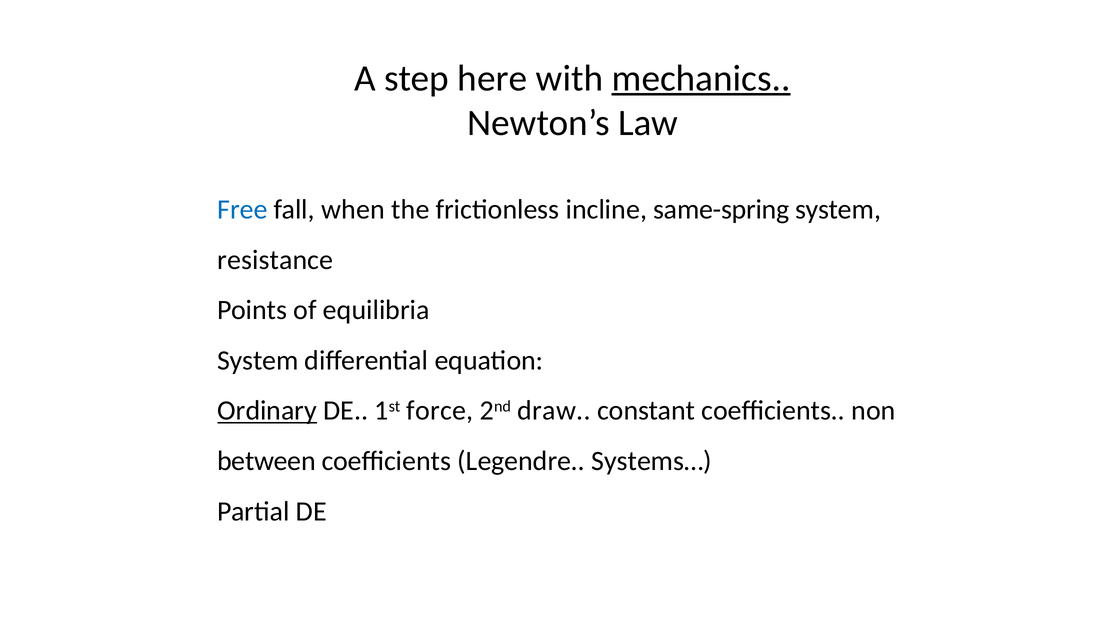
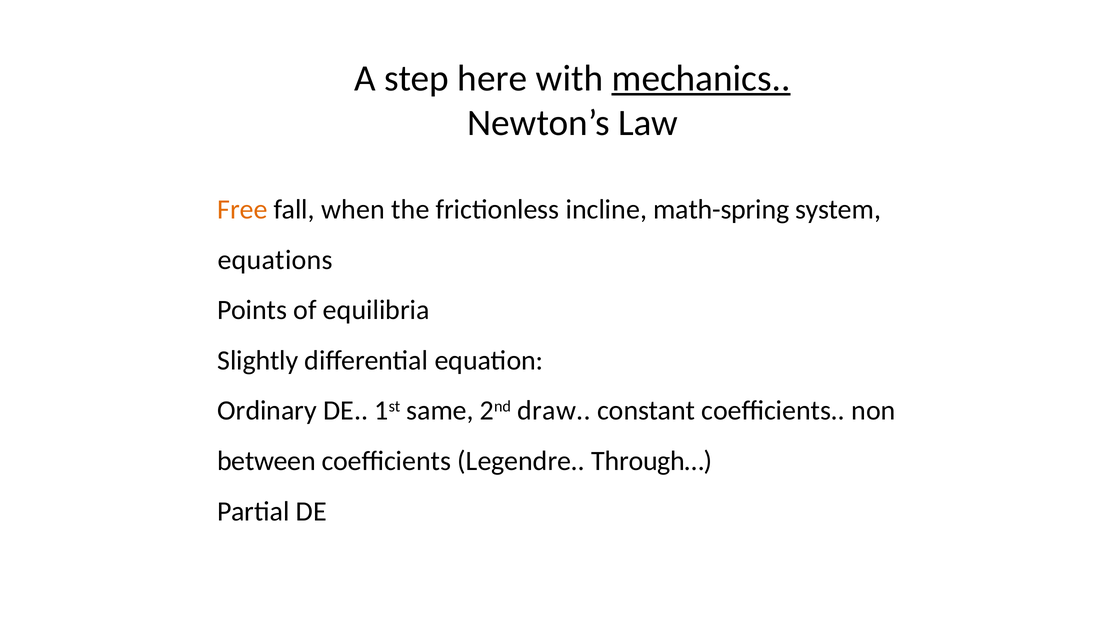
Free colour: blue -> orange
same-spring: same-spring -> math-spring
resistance: resistance -> equations
System at (258, 361): System -> Slightly
Ordinary underline: present -> none
force: force -> same
Systems…: Systems… -> Through…
